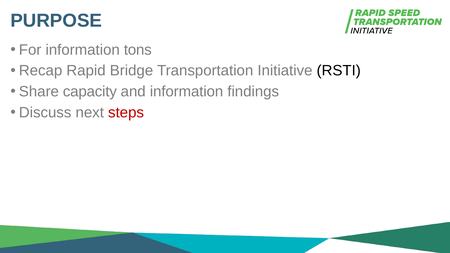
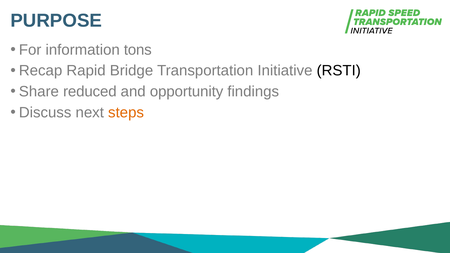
capacity: capacity -> reduced
and information: information -> opportunity
steps colour: red -> orange
